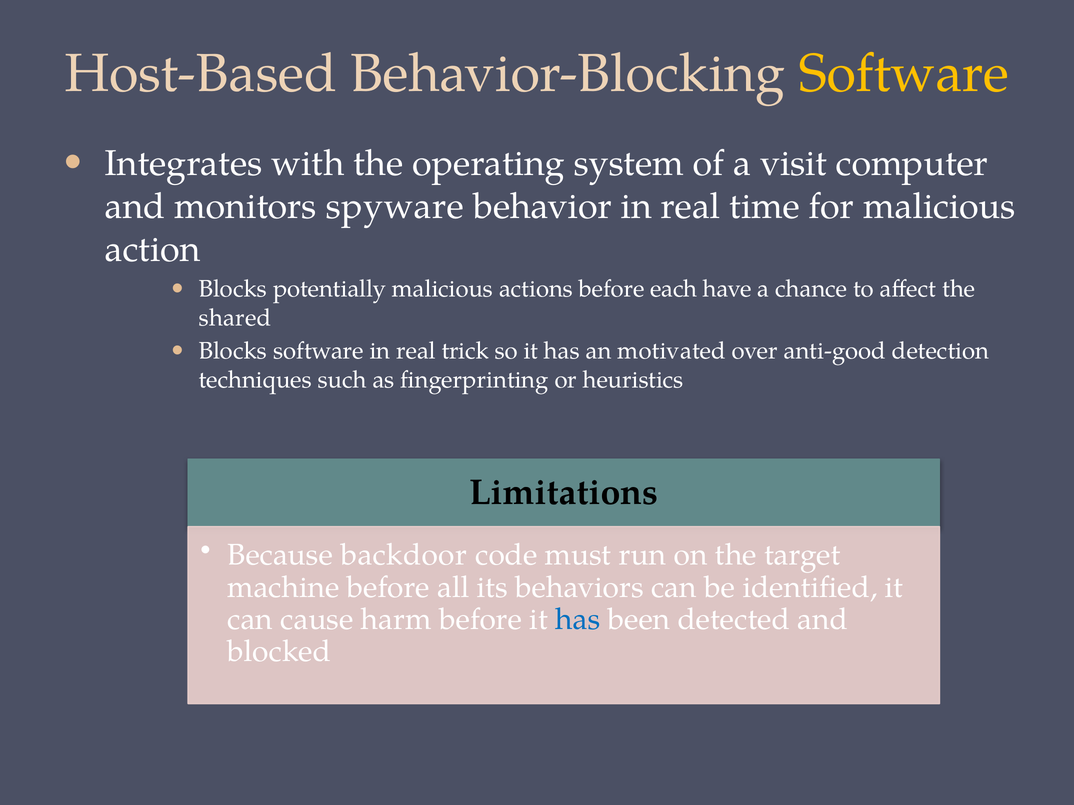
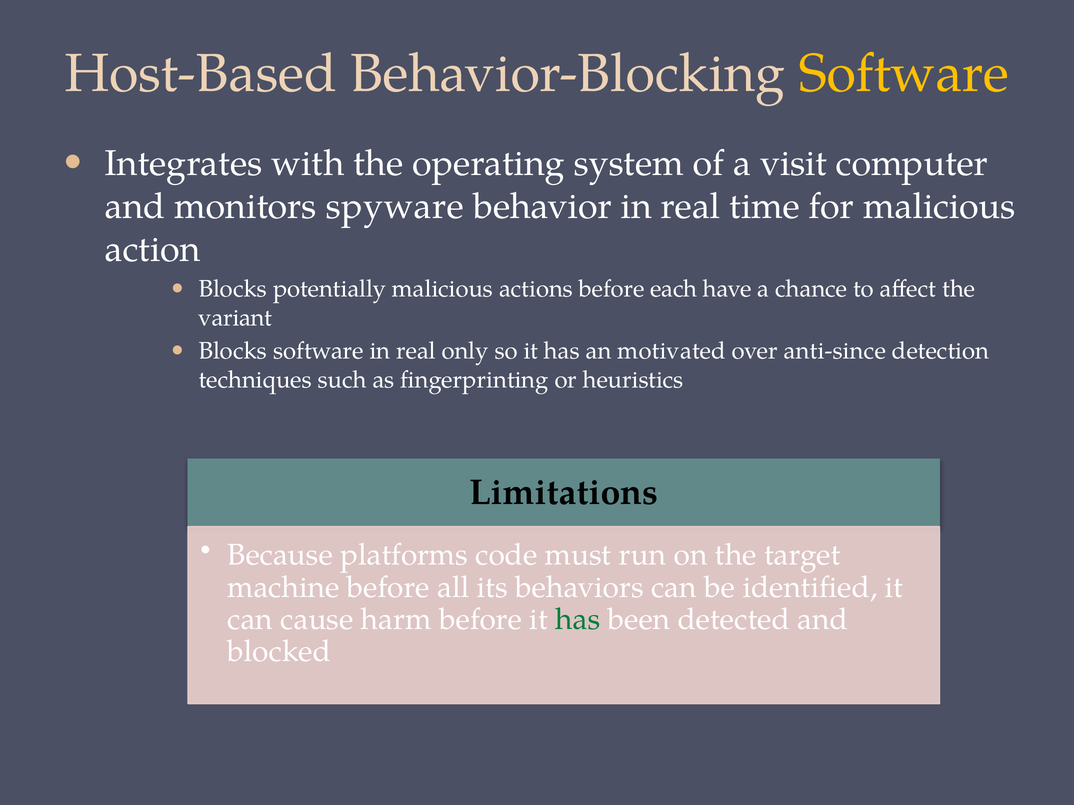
shared: shared -> variant
trick: trick -> only
anti-good: anti-good -> anti-since
backdoor: backdoor -> platforms
has at (578, 620) colour: blue -> green
